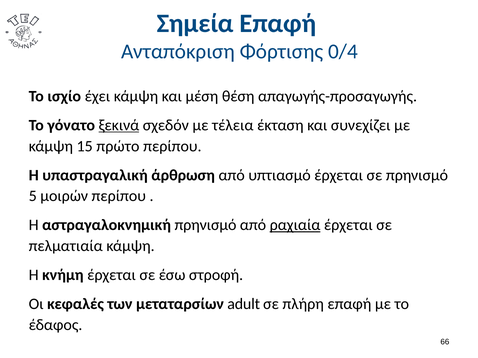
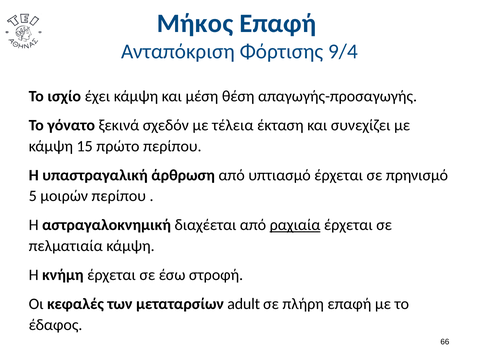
Σημεία: Σημεία -> Μήκος
0/4: 0/4 -> 9/4
ξεκινά underline: present -> none
αστραγαλοκνημική πρηνισμό: πρηνισμό -> διαχέεται
